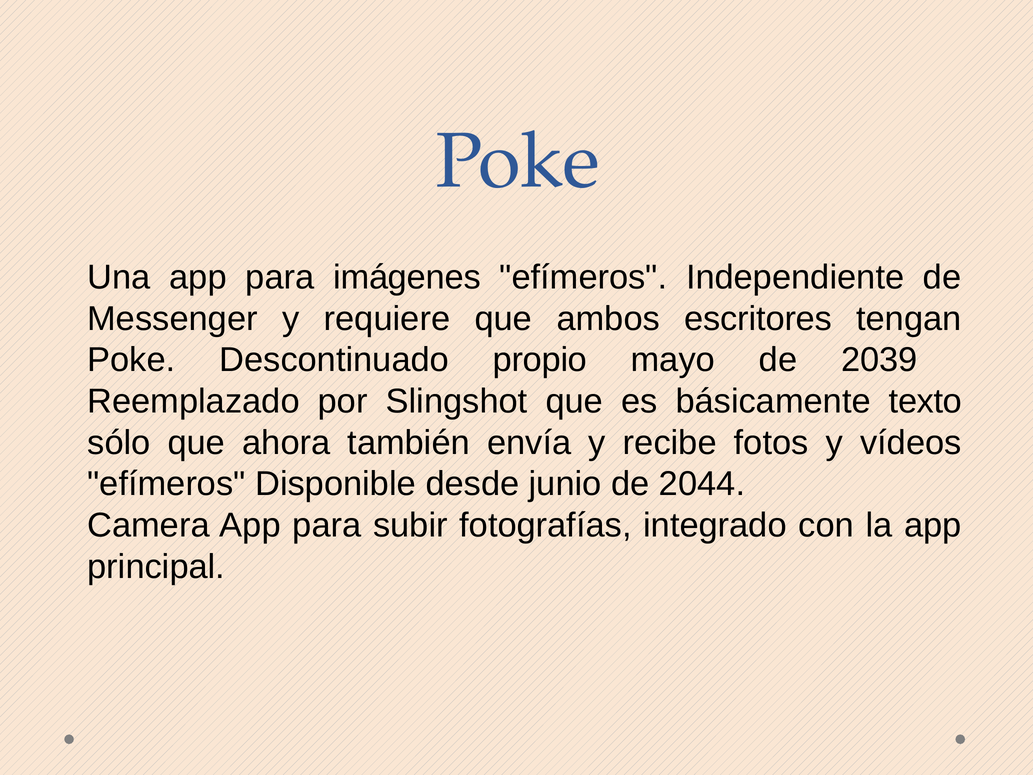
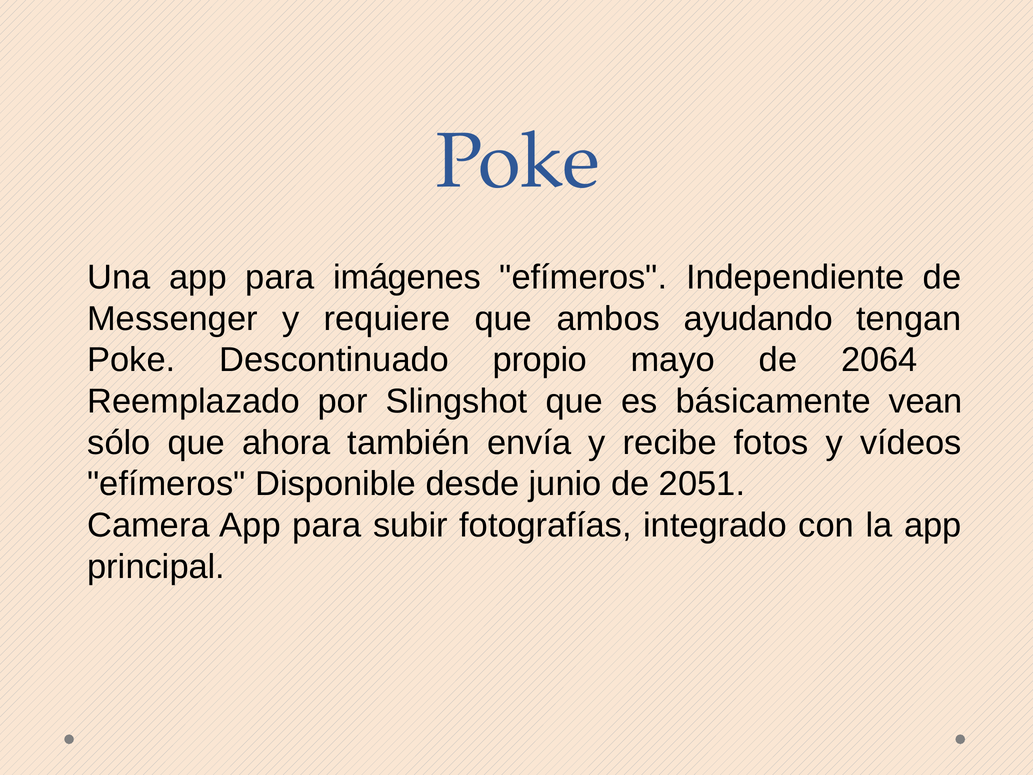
escritores: escritores -> ayudando
2039: 2039 -> 2064
texto: texto -> vean
2044: 2044 -> 2051
